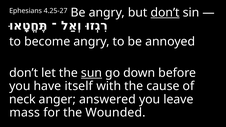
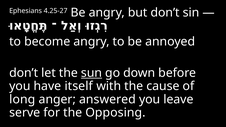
don’t at (165, 13) underline: present -> none
neck: neck -> long
mass: mass -> serve
Wounded: Wounded -> Opposing
